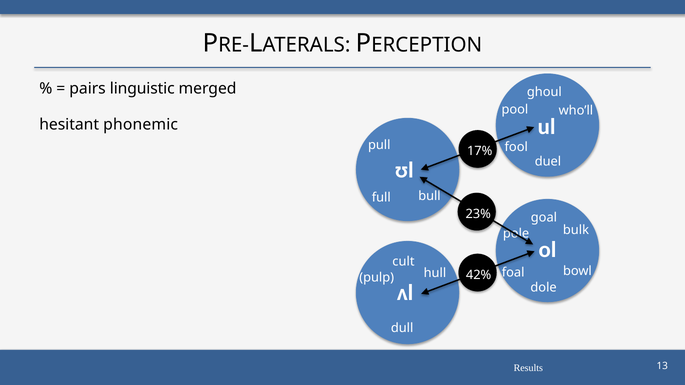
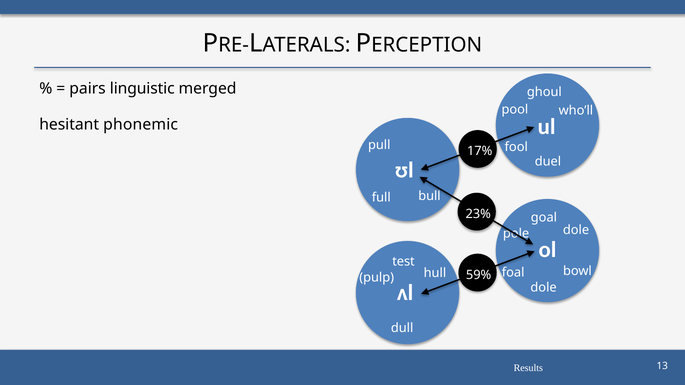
bulk at (576, 230): bulk -> dole
cult: cult -> test
42%: 42% -> 59%
